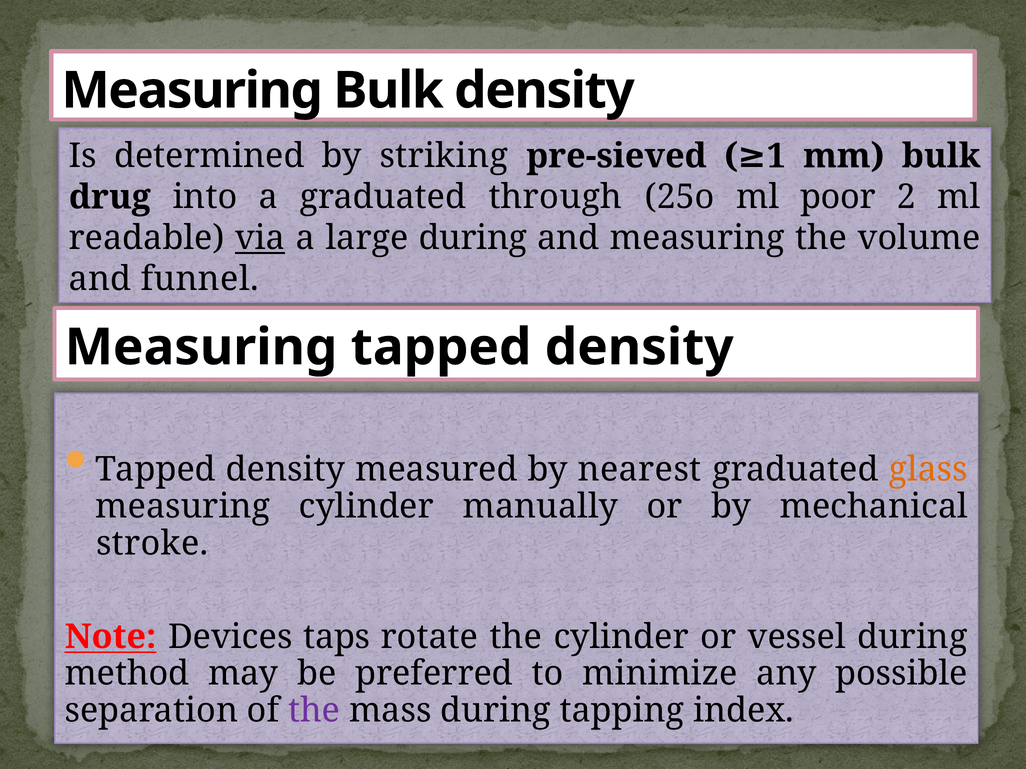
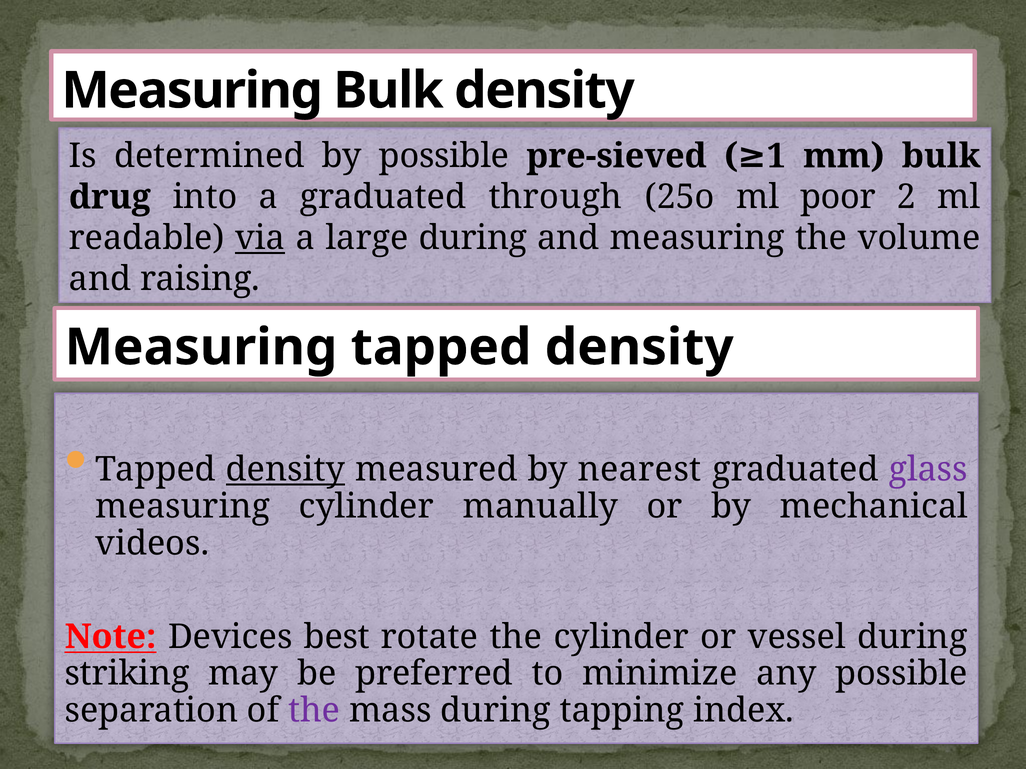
by striking: striking -> possible
funnel: funnel -> raising
density at (286, 470) underline: none -> present
glass colour: orange -> purple
stroke: stroke -> videos
taps: taps -> best
method: method -> striking
